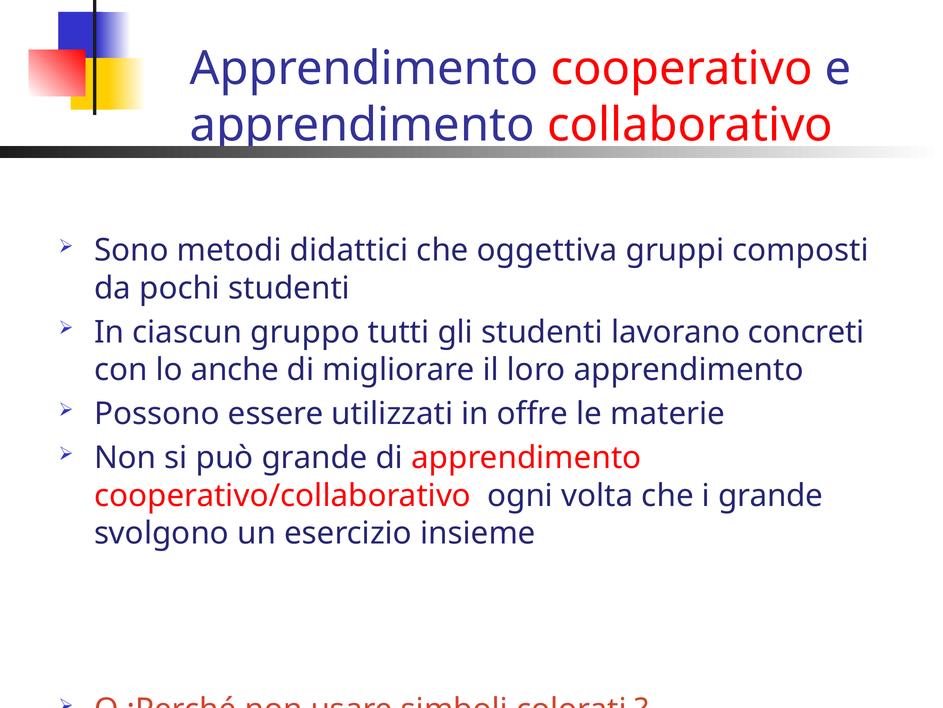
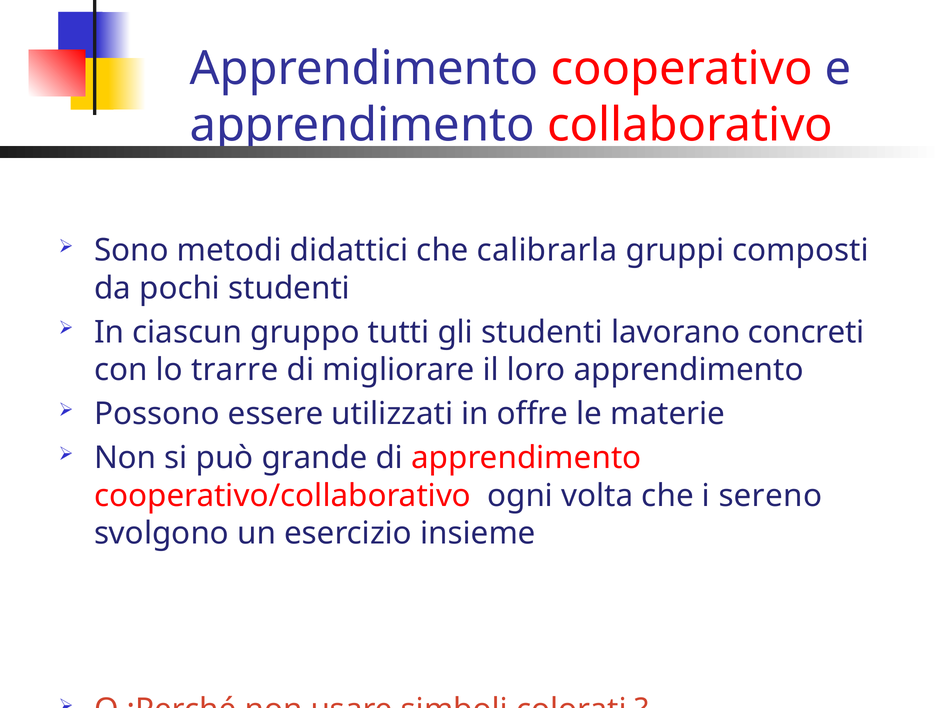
oggettiva: oggettiva -> calibrarla
anche: anche -> trarre
i grande: grande -> sereno
